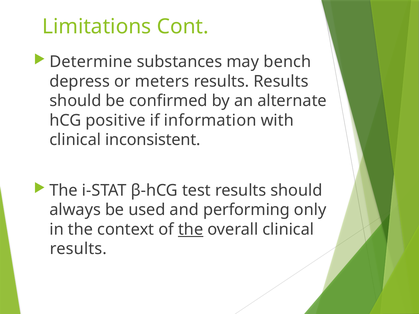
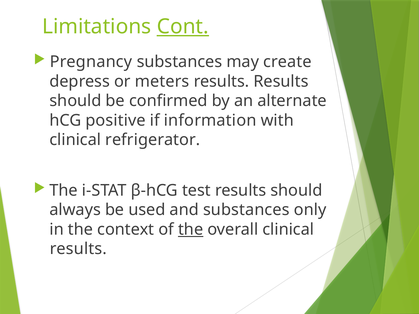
Cont underline: none -> present
Determine: Determine -> Pregnancy
bench: bench -> create
inconsistent: inconsistent -> refrigerator
and performing: performing -> substances
